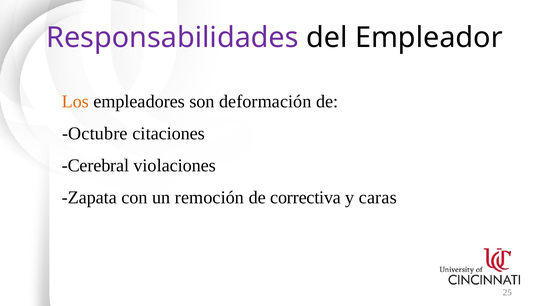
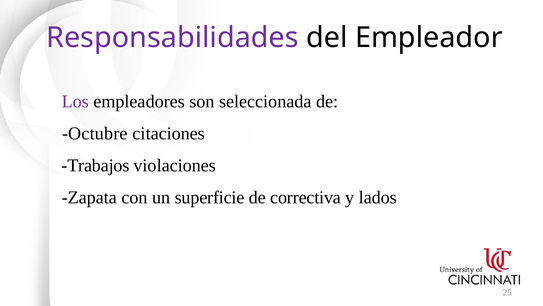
Los colour: orange -> purple
deformación: deformación -> seleccionada
Cerebral: Cerebral -> Trabajos
remoción: remoción -> superficie
caras: caras -> lados
